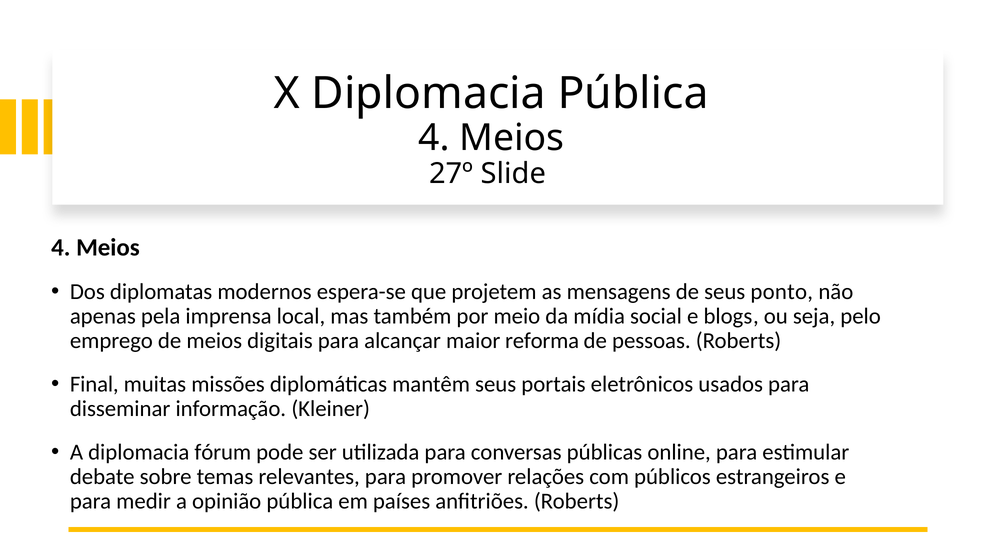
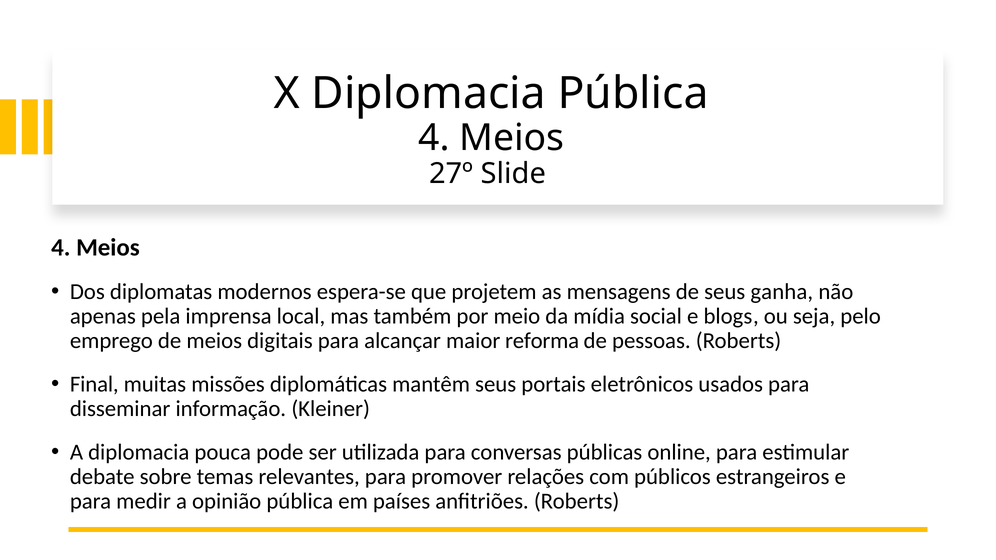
ponto: ponto -> ganha
fórum: fórum -> pouca
